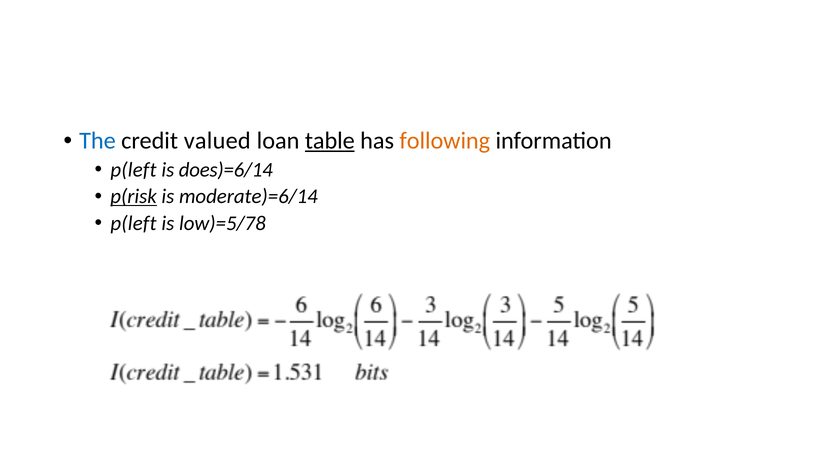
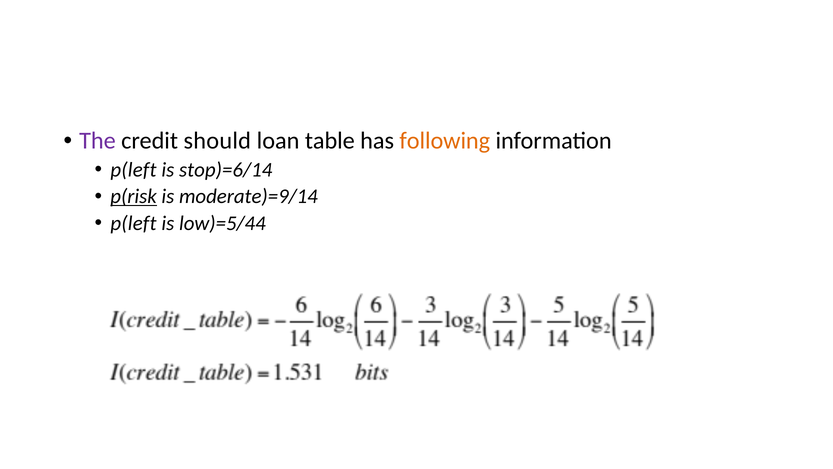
The colour: blue -> purple
valued: valued -> should
table underline: present -> none
does)=6/14: does)=6/14 -> stop)=6/14
moderate)=6/14: moderate)=6/14 -> moderate)=9/14
low)=5/78: low)=5/78 -> low)=5/44
